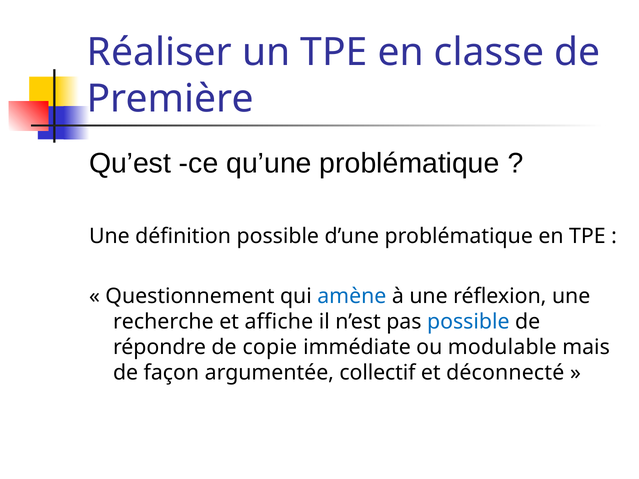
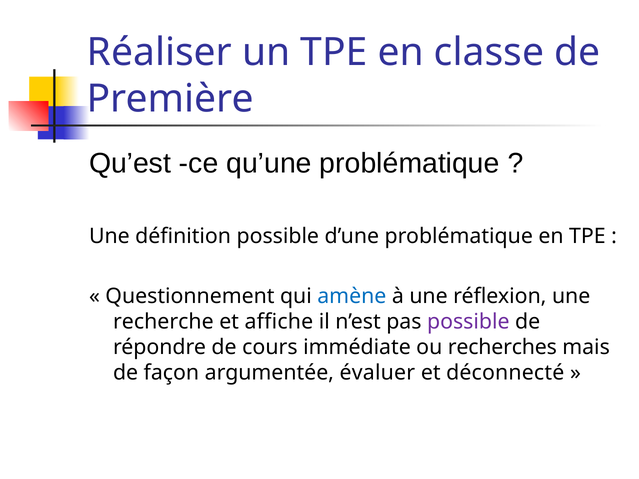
possible at (468, 322) colour: blue -> purple
copie: copie -> cours
modulable: modulable -> recherches
collectif: collectif -> évaluer
